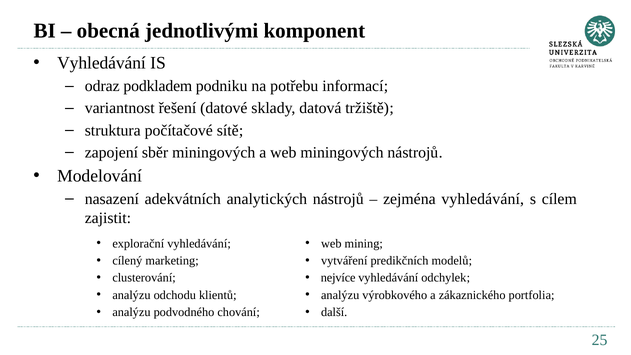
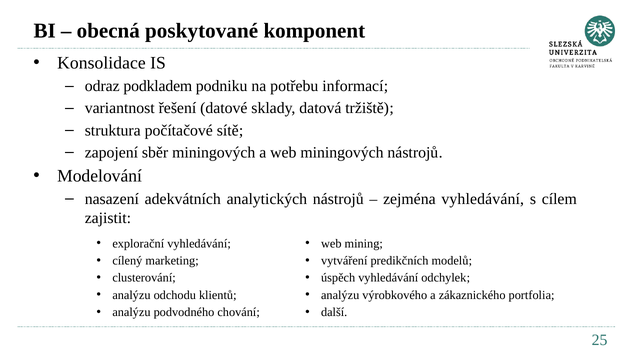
jednotlivými: jednotlivými -> poskytované
Vyhledávání at (102, 63): Vyhledávání -> Konsolidace
nejvíce: nejvíce -> úspěch
